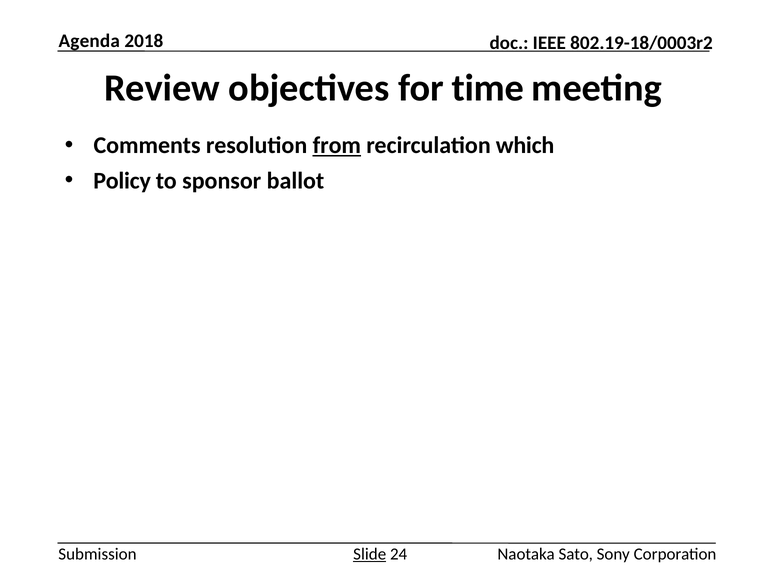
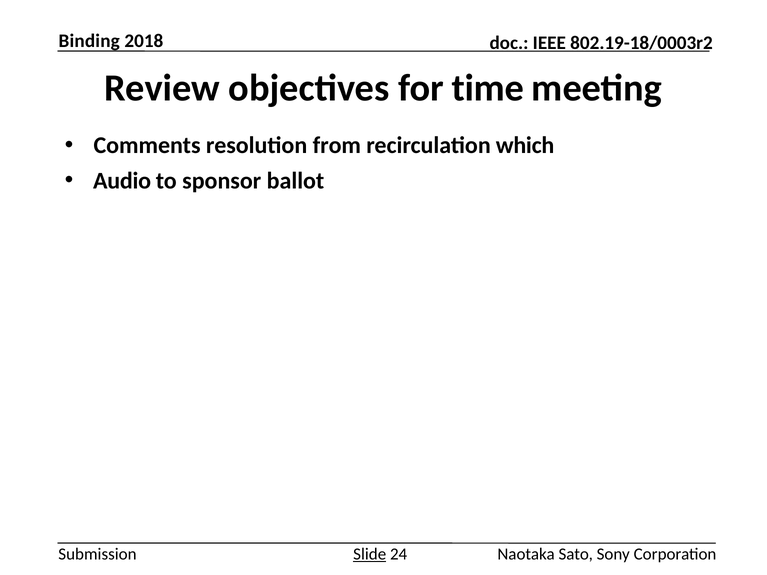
Agenda: Agenda -> Binding
from underline: present -> none
Policy: Policy -> Audio
